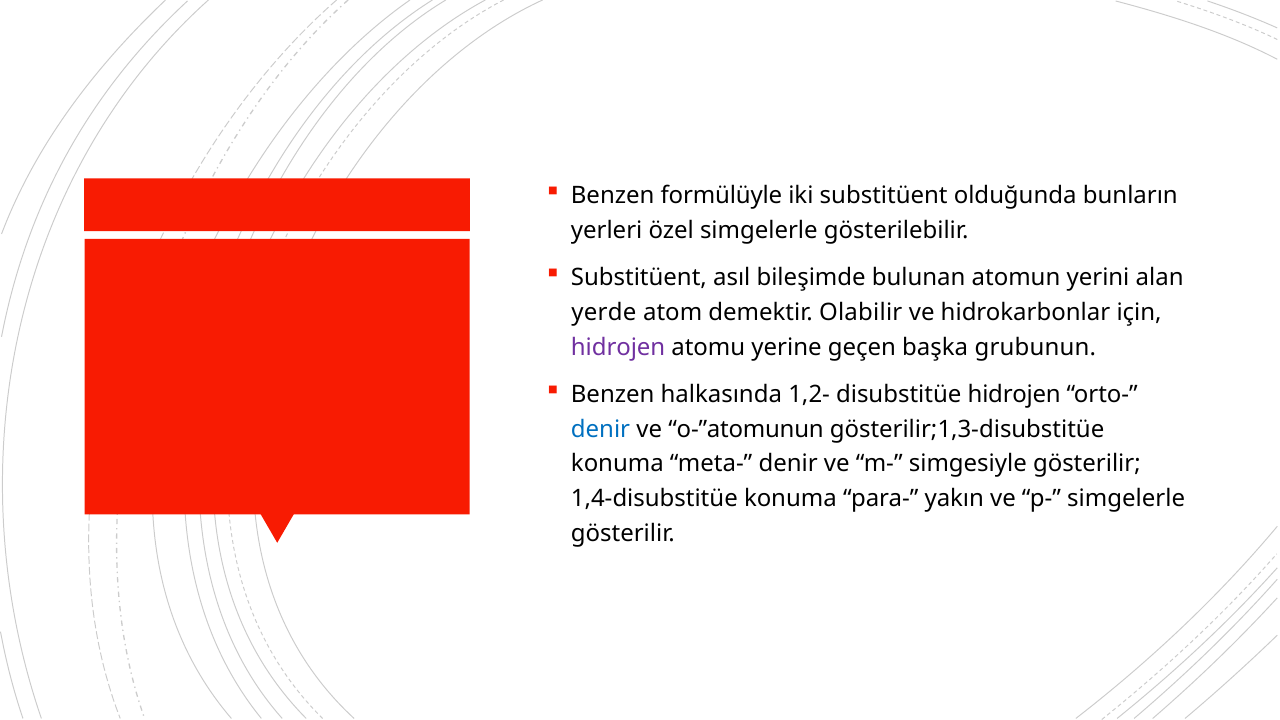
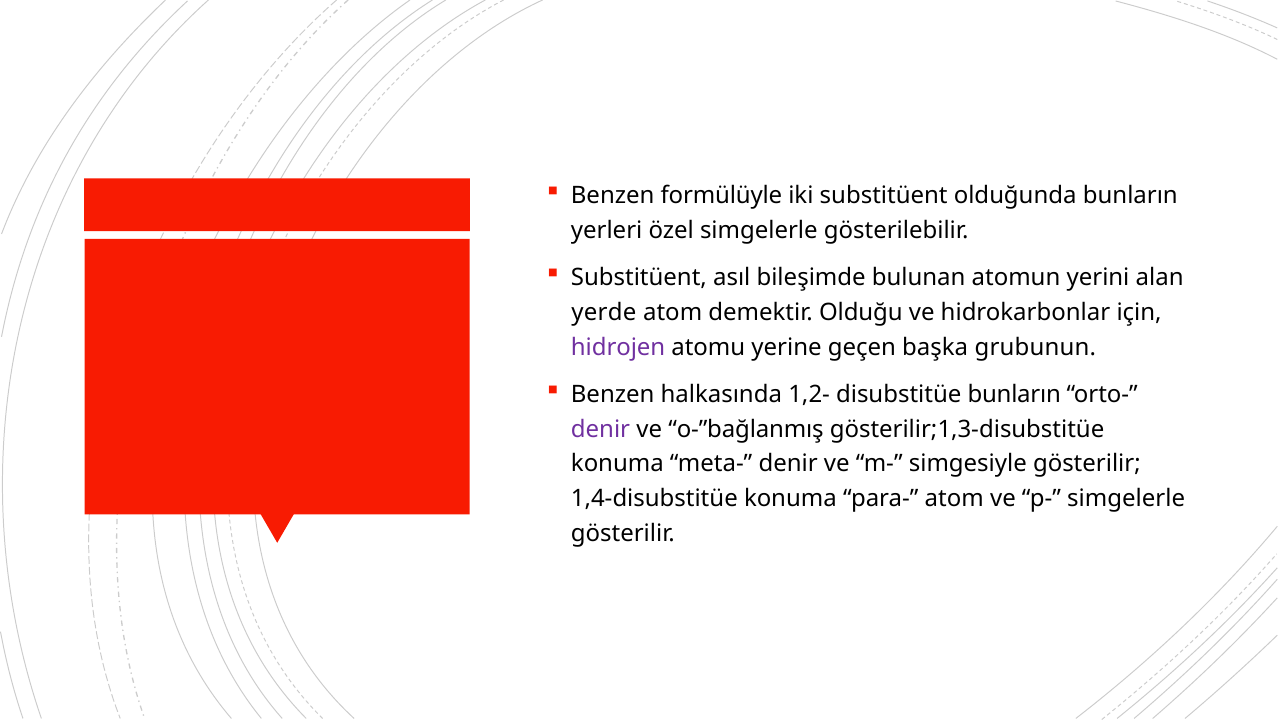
Olabilir: Olabilir -> Olduğu
disubstitüe hidrojen: hidrojen -> bunların
denir at (601, 430) colour: blue -> purple
o-”atomunun: o-”atomunun -> o-”bağlanmış
para- yakın: yakın -> atom
